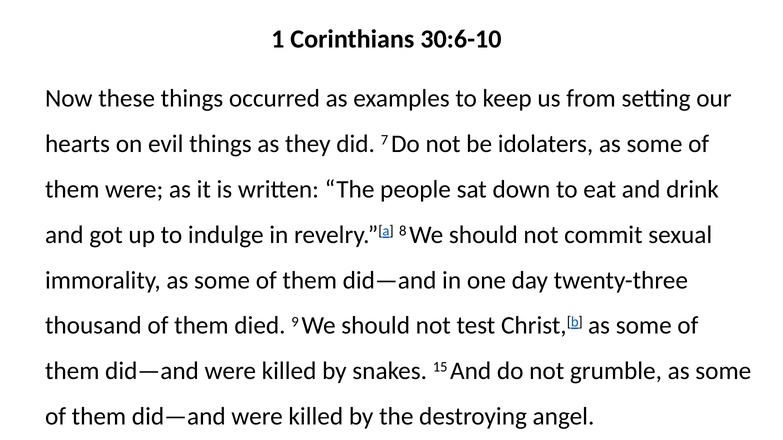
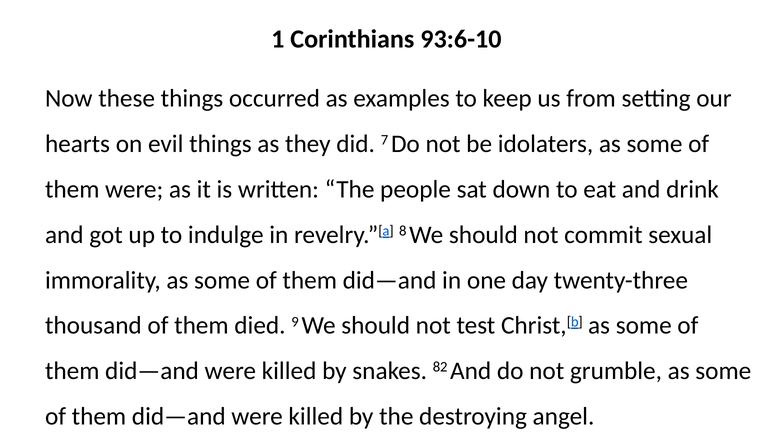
30:6-10: 30:6-10 -> 93:6-10
15: 15 -> 82
